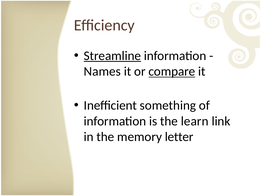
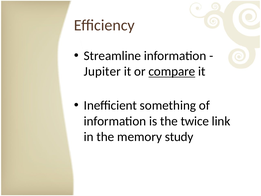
Streamline underline: present -> none
Names: Names -> Jupiter
learn: learn -> twice
letter: letter -> study
